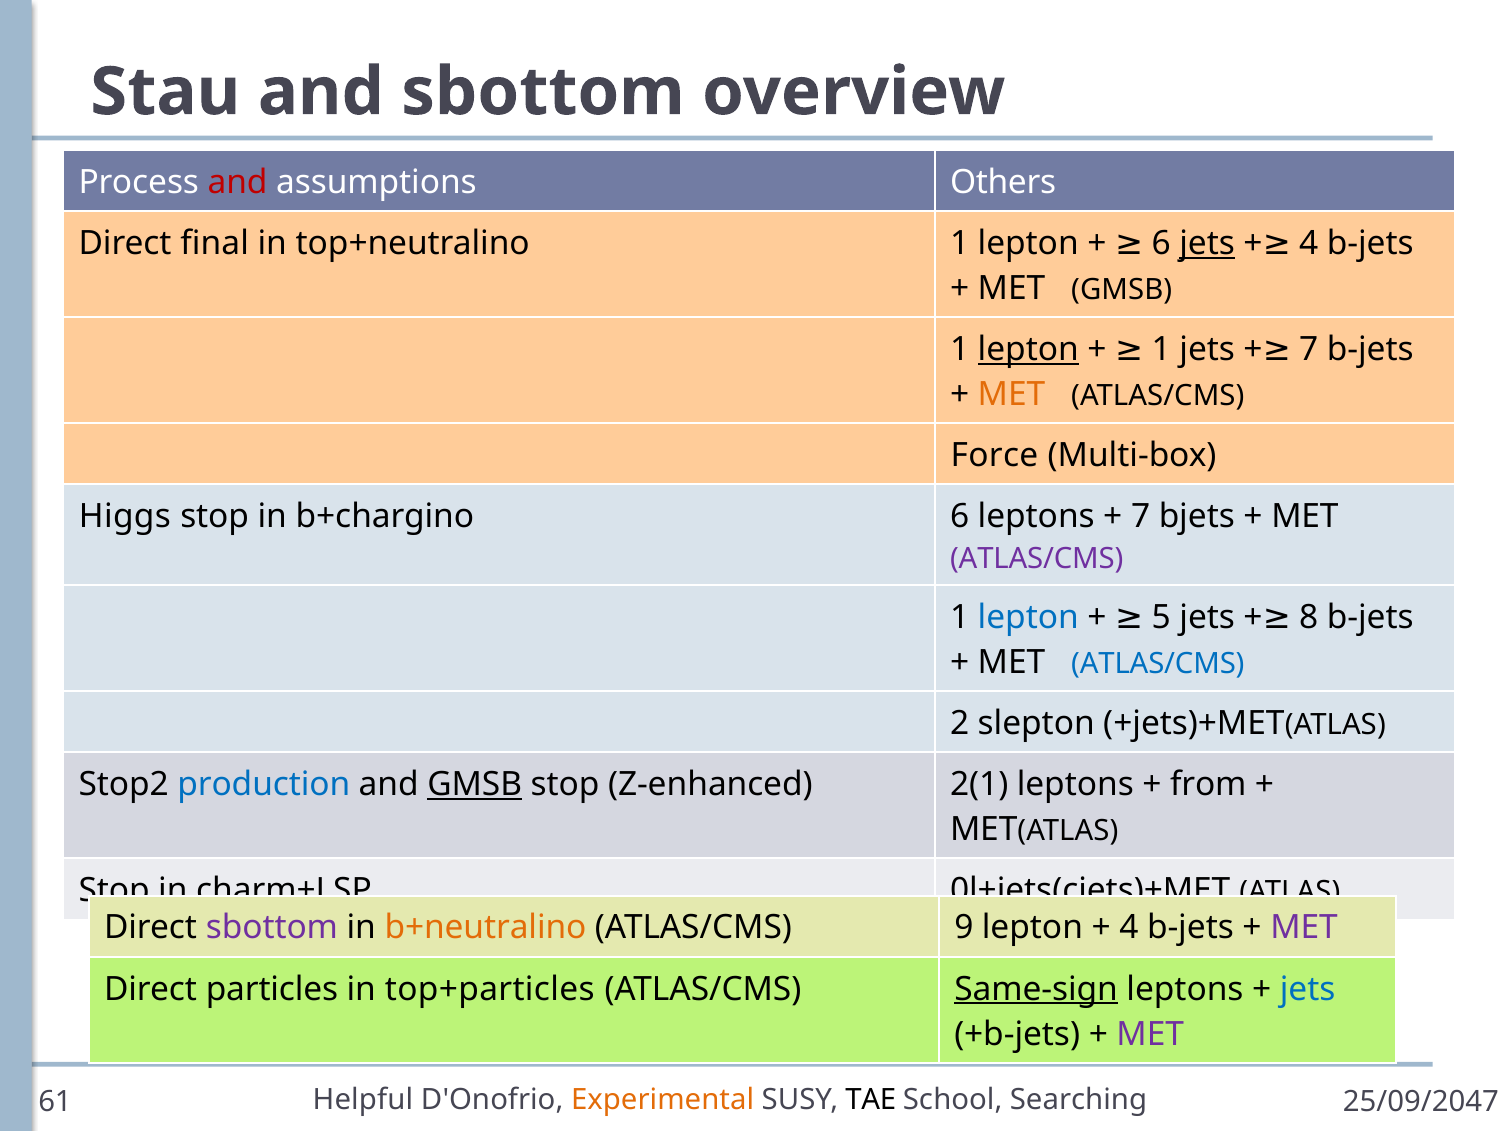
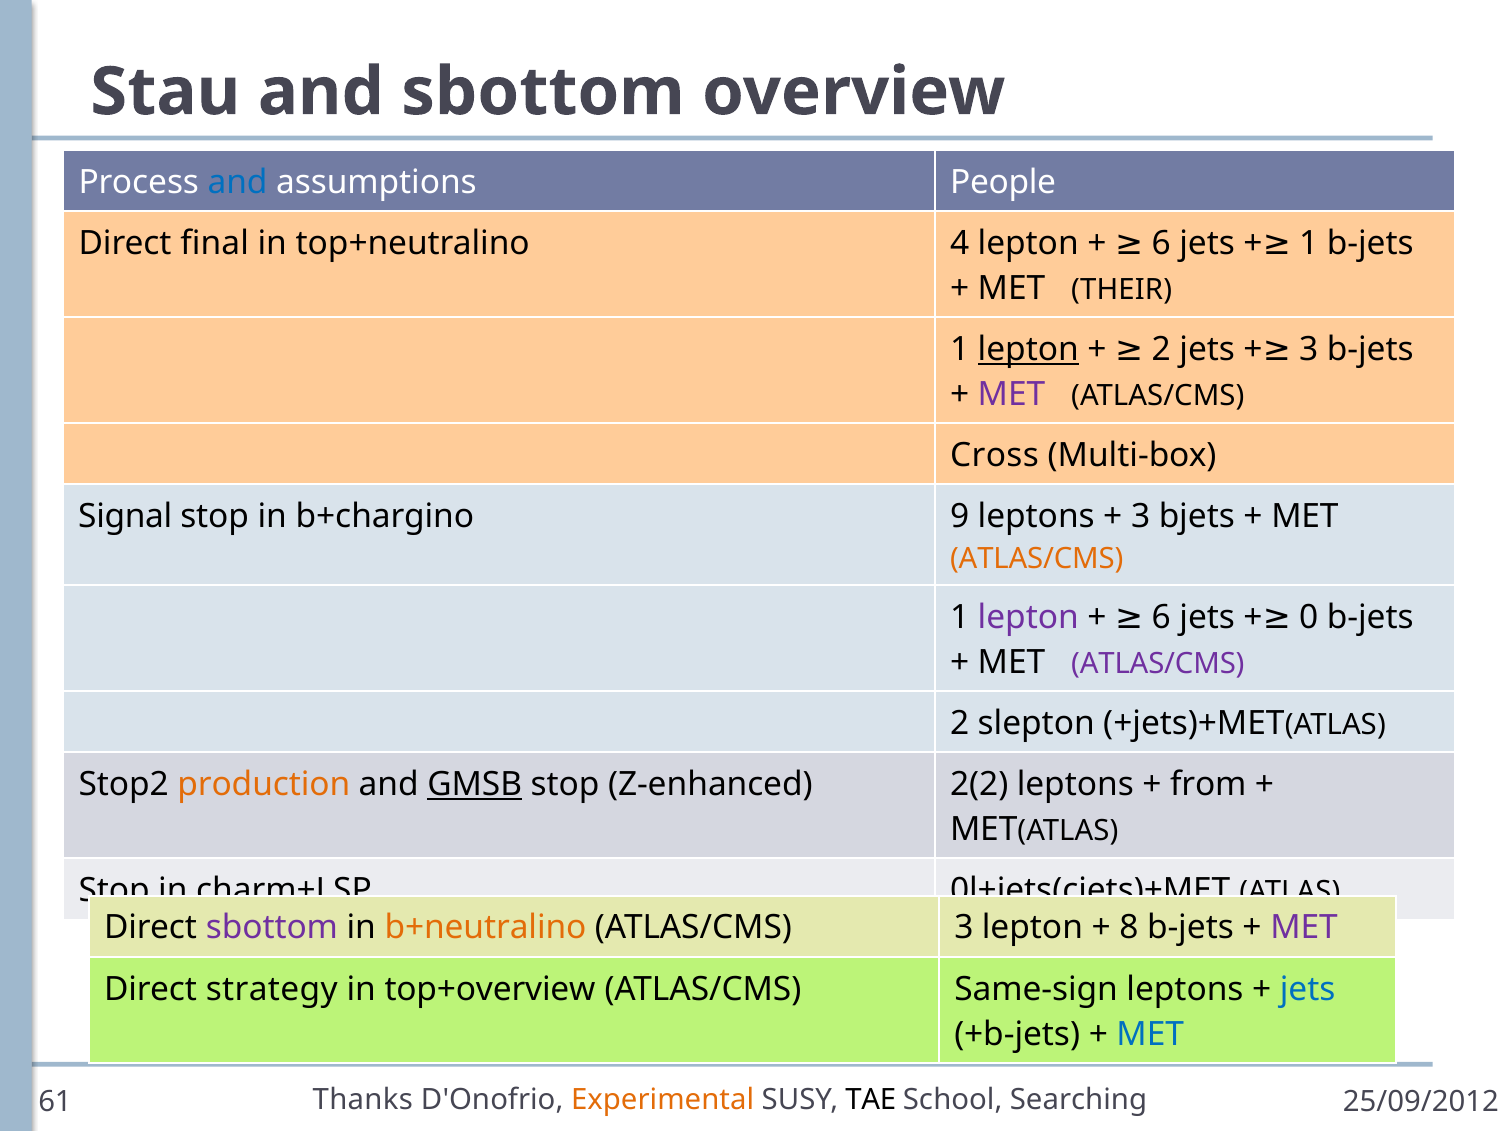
and at (238, 182) colour: red -> blue
Others: Others -> People
top+neutralino 1: 1 -> 4
jets at (1207, 243) underline: present -> none
4 at (1309, 243): 4 -> 1
MET GMSB: GMSB -> THEIR
1 at (1161, 349): 1 -> 2
7 at (1309, 349): 7 -> 3
MET at (1012, 395) colour: orange -> purple
Force: Force -> Cross
Higgs: Higgs -> Signal
b+chargino 6: 6 -> 9
7 at (1141, 517): 7 -> 3
ATLAS/CMS at (1037, 559) colour: purple -> orange
lepton at (1028, 617) colour: blue -> purple
5 at (1161, 617): 5 -> 6
8: 8 -> 0
ATLAS/CMS at (1158, 664) colour: blue -> purple
production colour: blue -> orange
2(1: 2(1 -> 2(2
ATLAS/CMS 9: 9 -> 3
4 at (1129, 928): 4 -> 8
particles: particles -> strategy
top+particles: top+particles -> top+overview
Same-sign underline: present -> none
MET at (1150, 1035) colour: purple -> blue
Helpful: Helpful -> Thanks
25/09/2047: 25/09/2047 -> 25/09/2012
